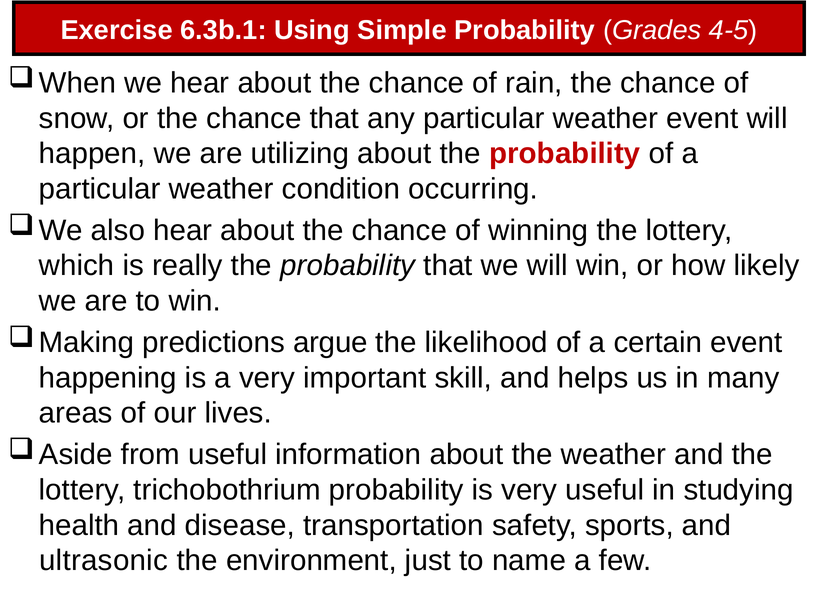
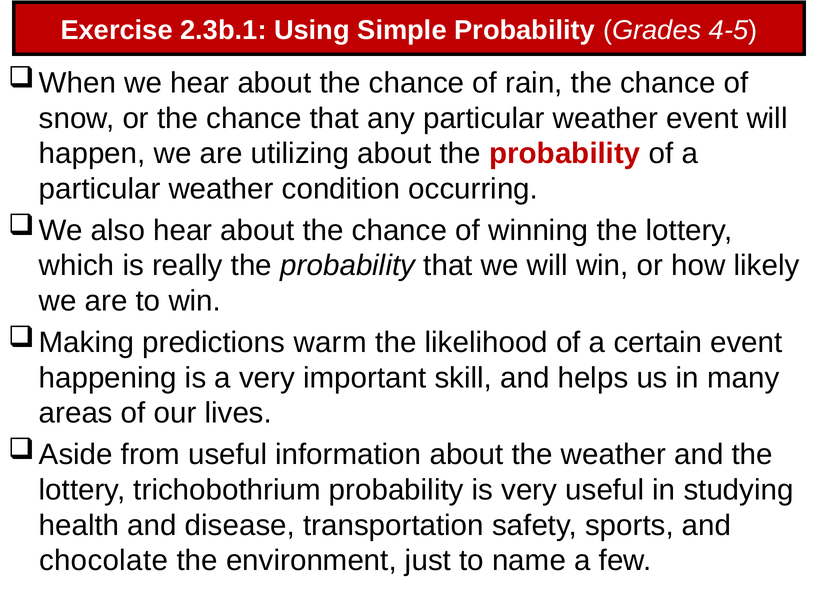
6.3b.1: 6.3b.1 -> 2.3b.1
argue: argue -> warm
ultrasonic: ultrasonic -> chocolate
